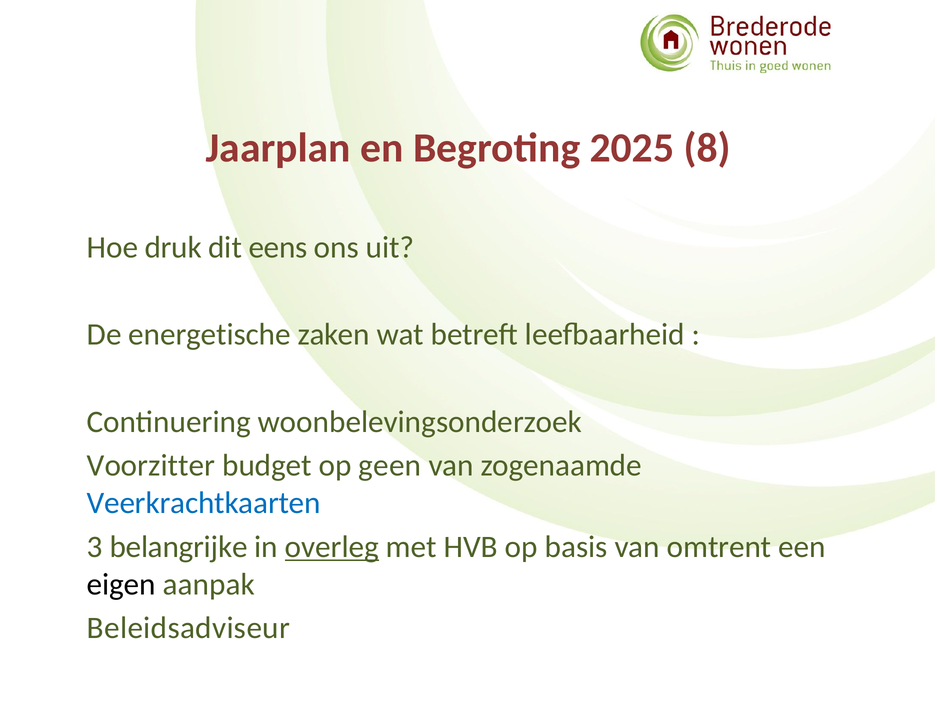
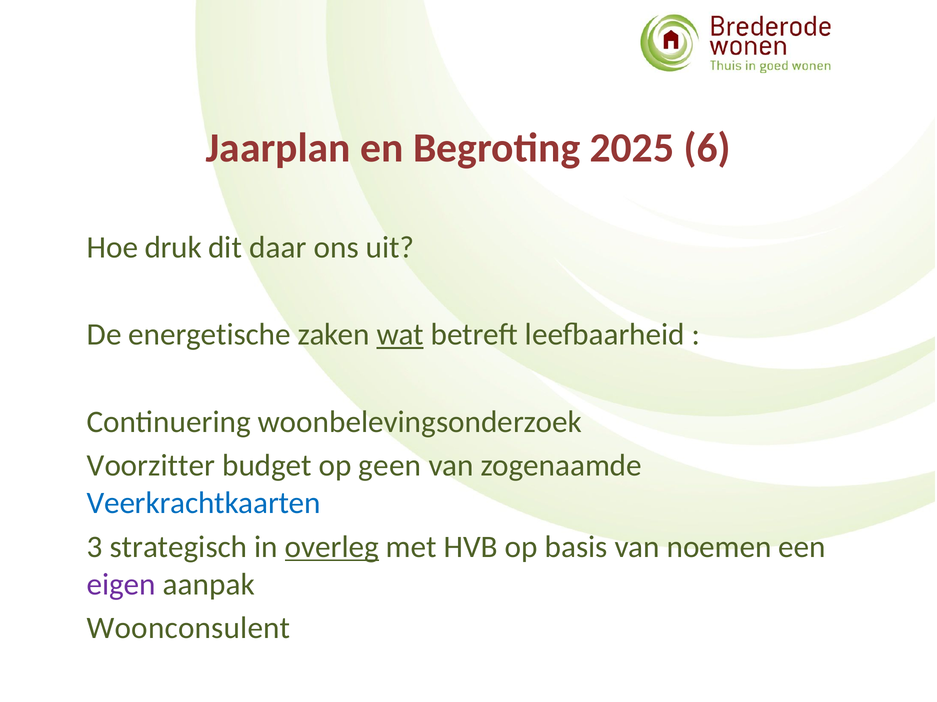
8: 8 -> 6
eens: eens -> daar
wat underline: none -> present
belangrijke: belangrijke -> strategisch
omtrent: omtrent -> noemen
eigen colour: black -> purple
Beleidsadviseur: Beleidsadviseur -> Woonconsulent
